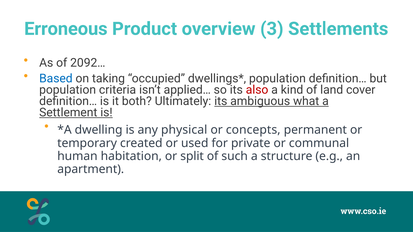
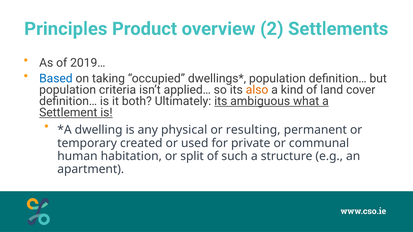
Erroneous: Erroneous -> Principles
3: 3 -> 2
2092…: 2092… -> 2019…
also colour: red -> orange
concepts: concepts -> resulting
